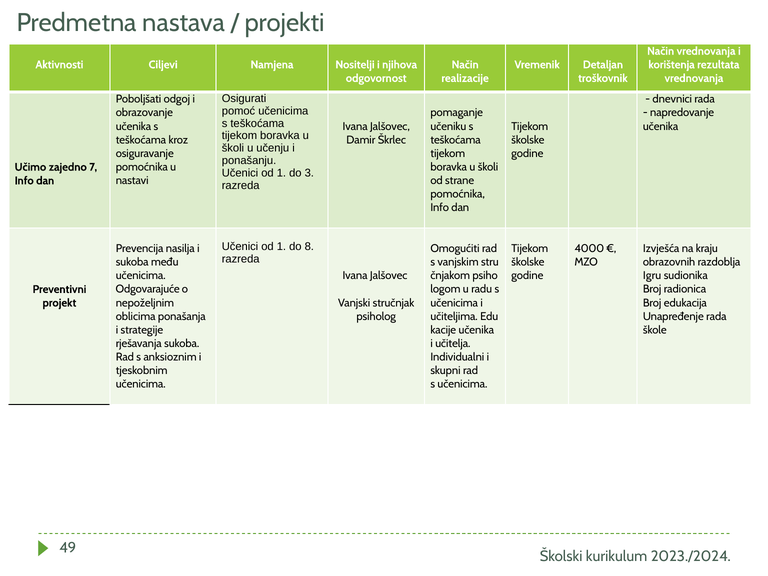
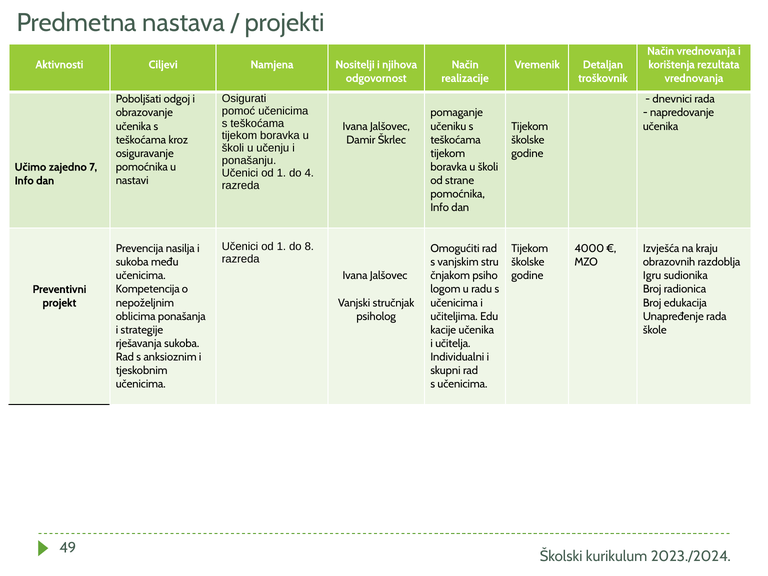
3: 3 -> 4
Odgovarajuće: Odgovarajuće -> Kompetencija
